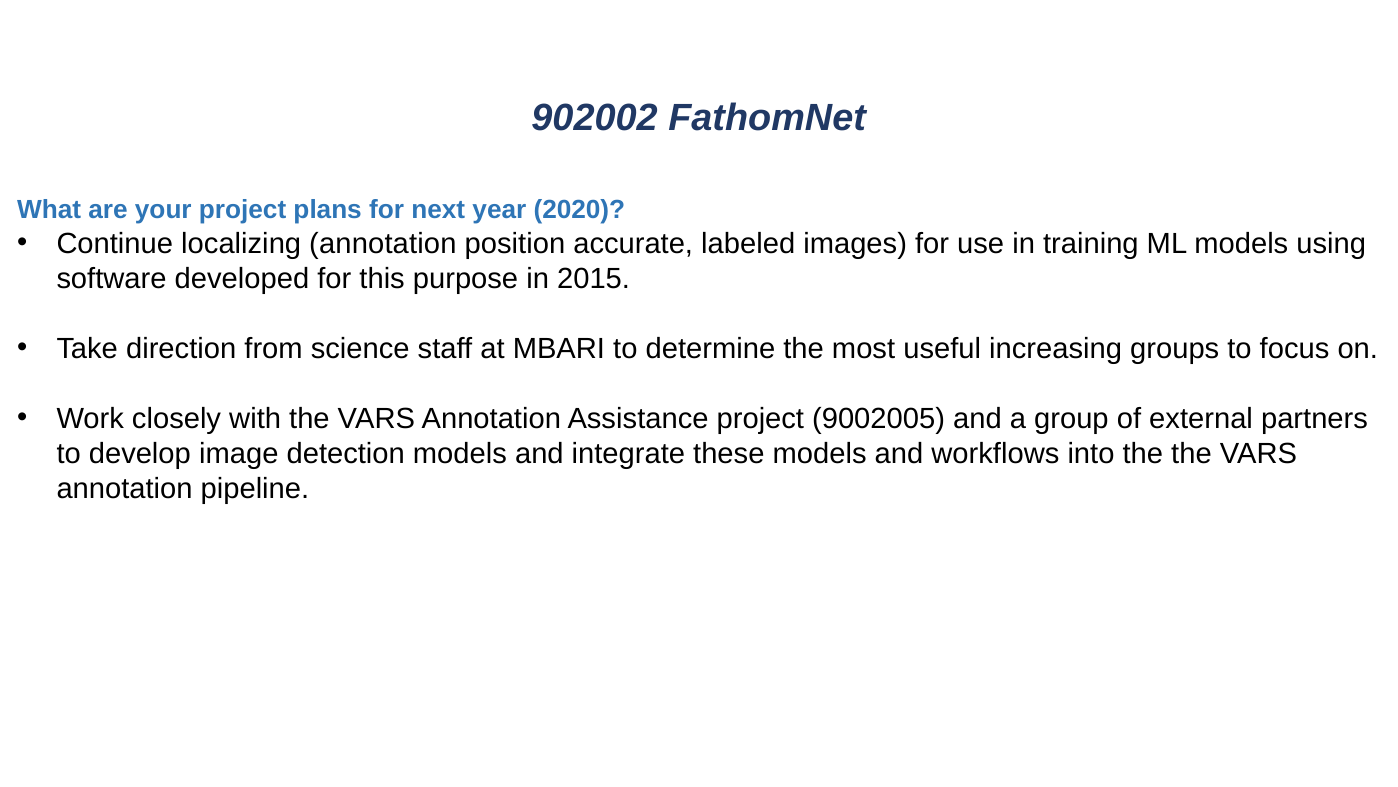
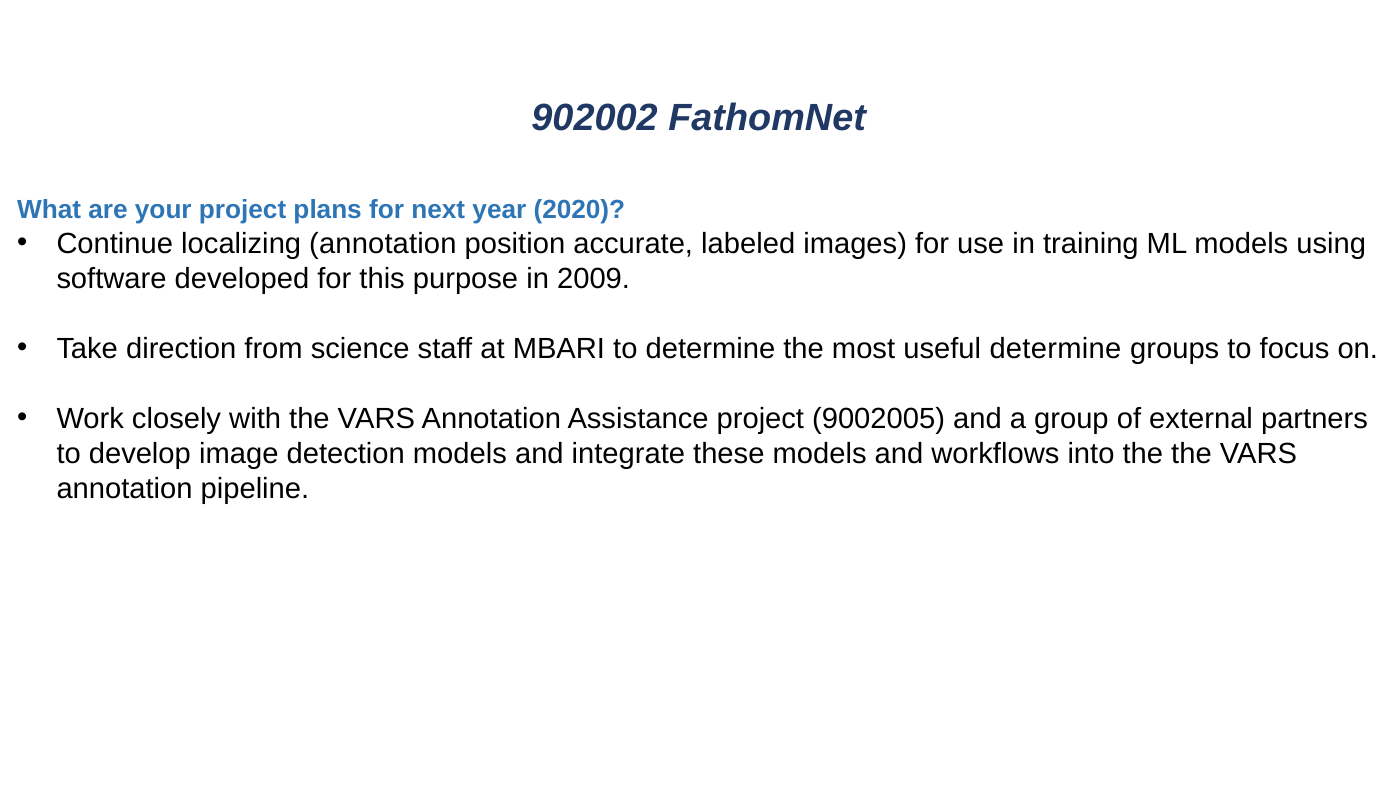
2015: 2015 -> 2009
useful increasing: increasing -> determine
